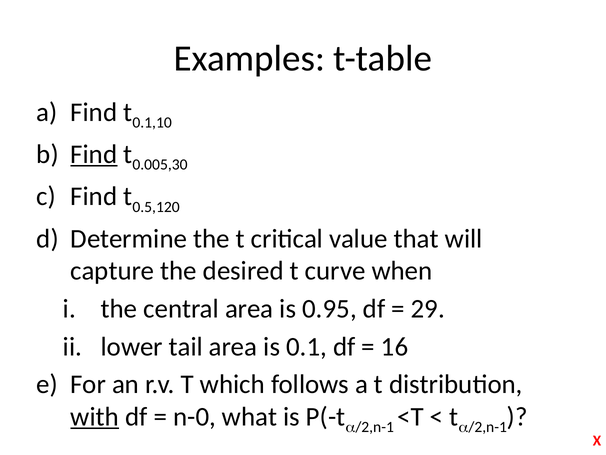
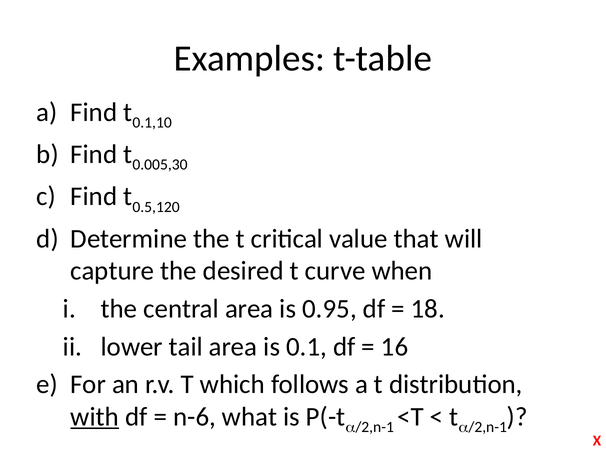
Find at (94, 154) underline: present -> none
29: 29 -> 18
n-0: n-0 -> n-6
